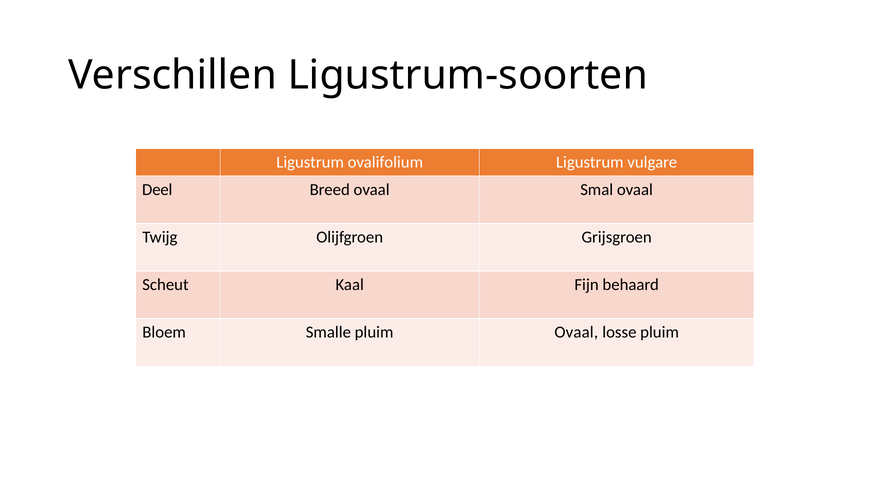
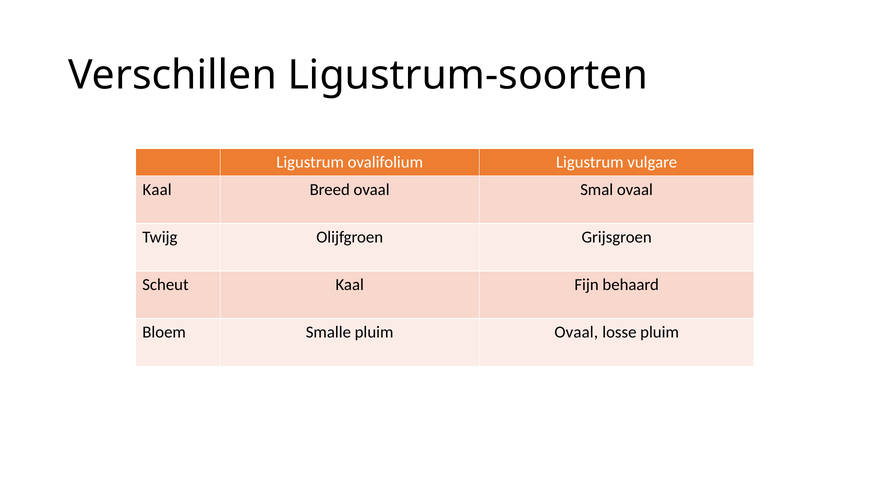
Deel at (157, 190): Deel -> Kaal
